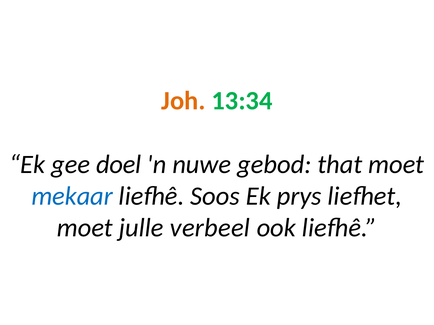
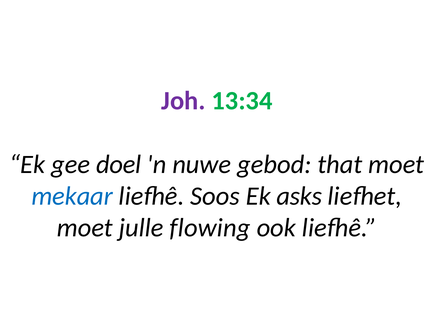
Joh colour: orange -> purple
prys: prys -> asks
verbeel: verbeel -> flowing
